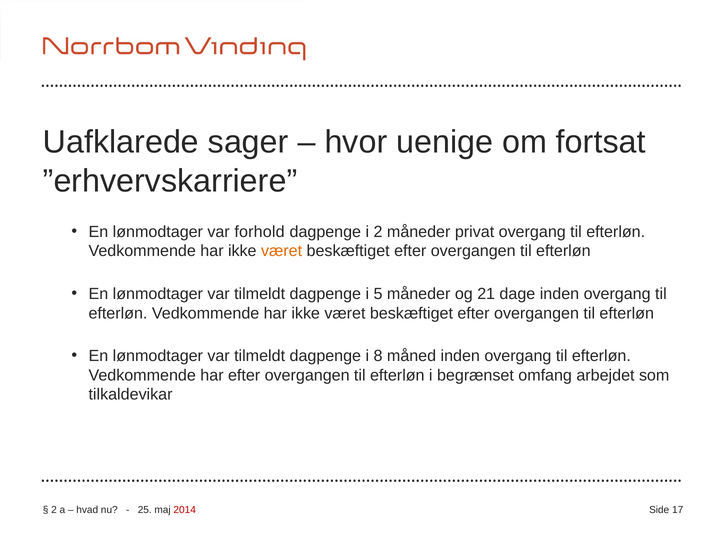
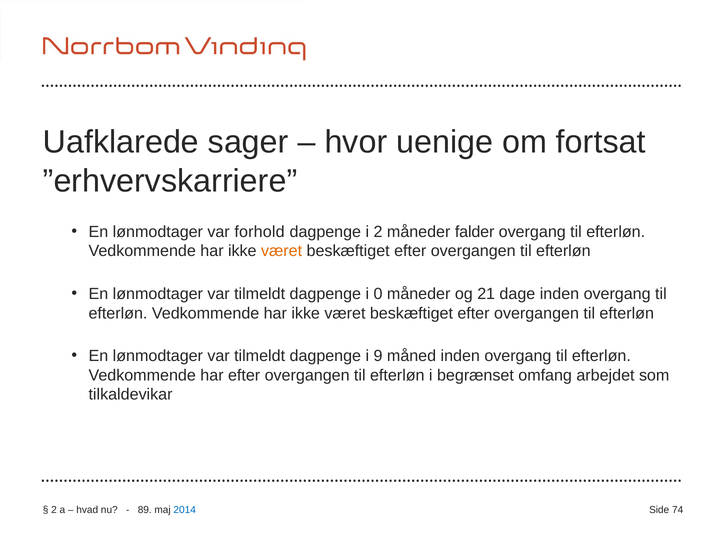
privat: privat -> falder
5: 5 -> 0
8: 8 -> 9
25: 25 -> 89
2014 colour: red -> blue
17: 17 -> 74
